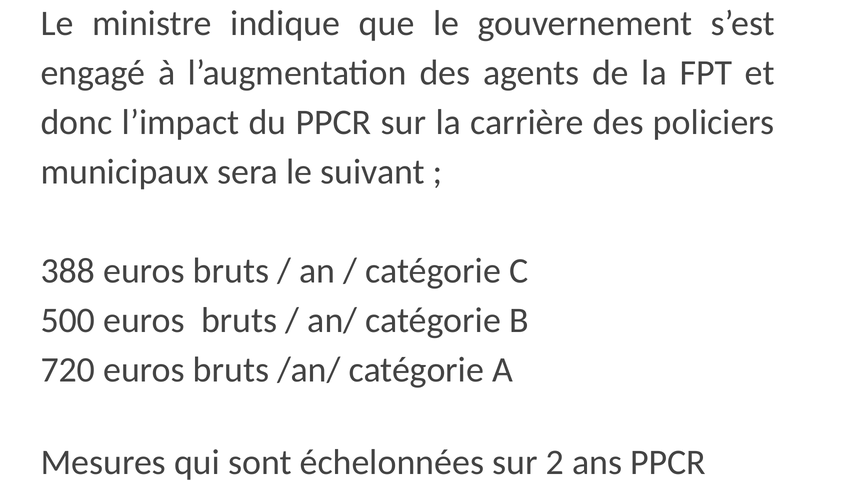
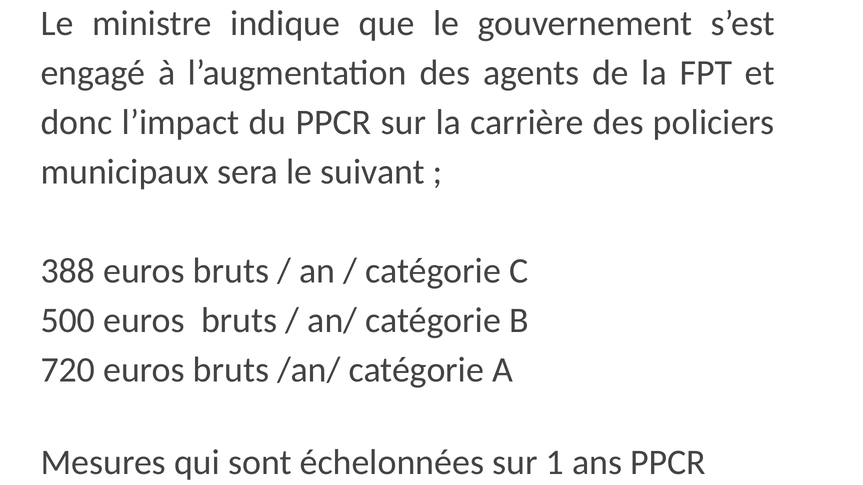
2: 2 -> 1
